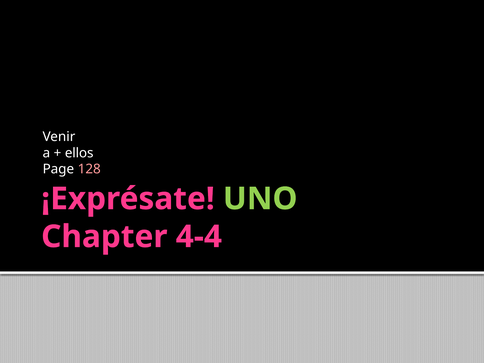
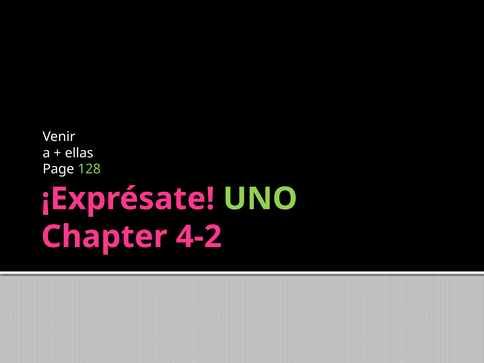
ellos: ellos -> ellas
128 colour: pink -> light green
4-4: 4-4 -> 4-2
